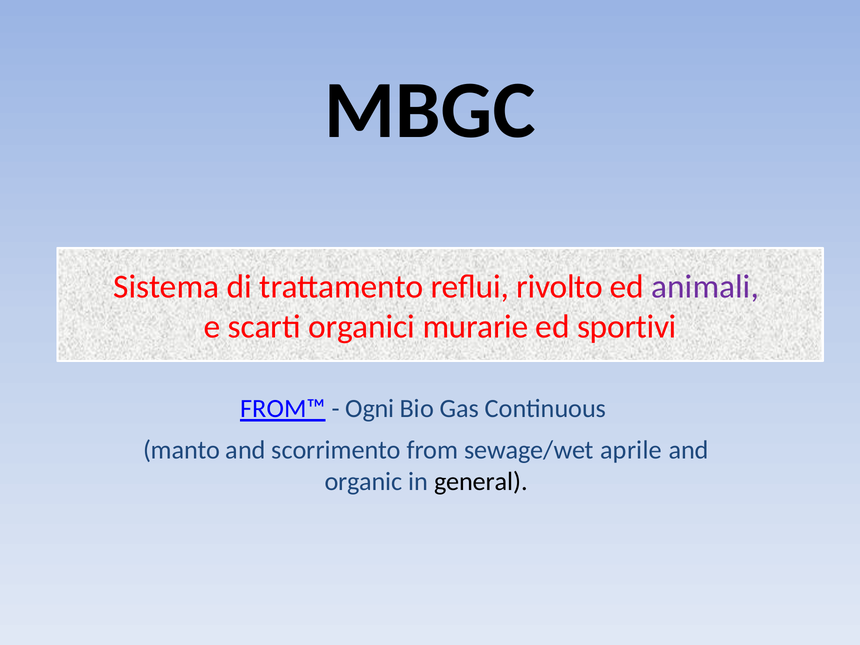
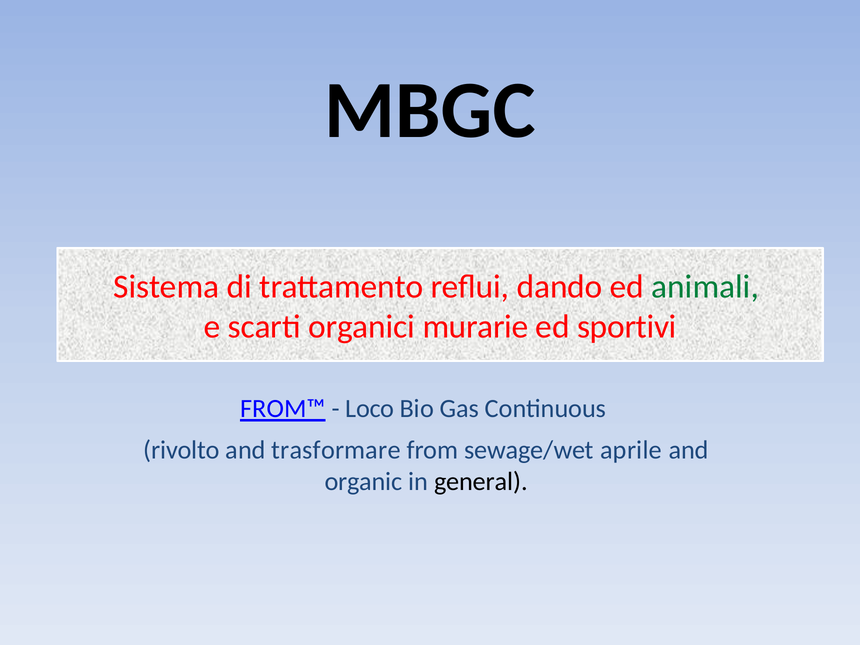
rivolto: rivolto -> dando
animali colour: purple -> green
Ogni: Ogni -> Loco
manto: manto -> rivolto
scorrimento: scorrimento -> trasformare
